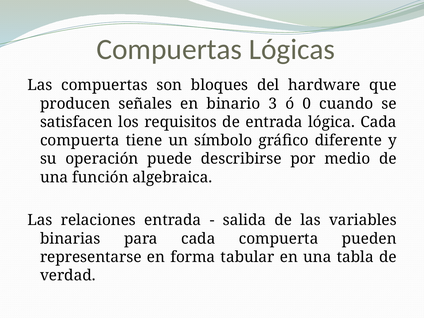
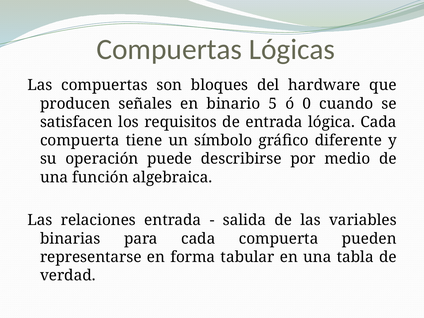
3: 3 -> 5
